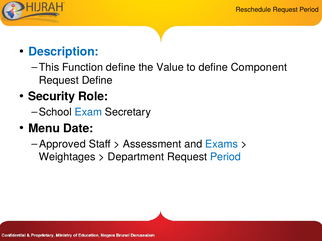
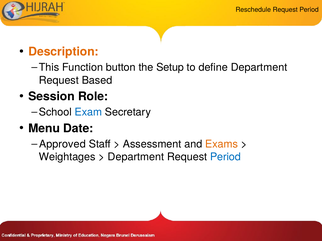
Description colour: blue -> orange
Function define: define -> button
Value: Value -> Setup
define Component: Component -> Department
Request Define: Define -> Based
Security: Security -> Session
Exams colour: blue -> orange
